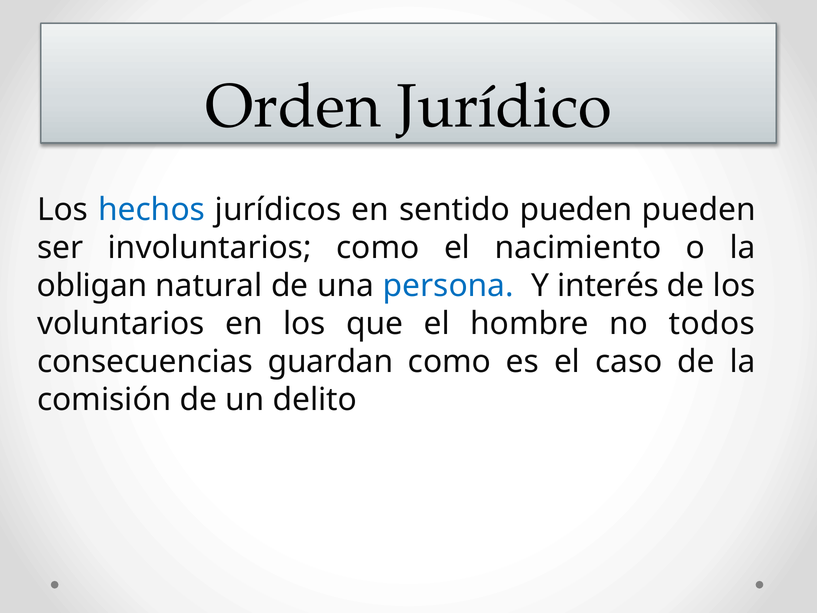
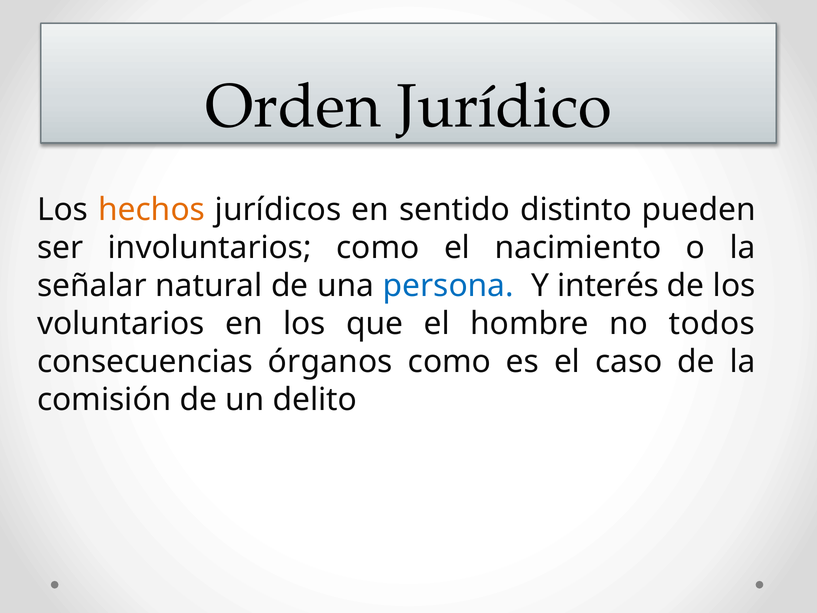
hechos colour: blue -> orange
sentido pueden: pueden -> distinto
obligan: obligan -> señalar
guardan: guardan -> órganos
